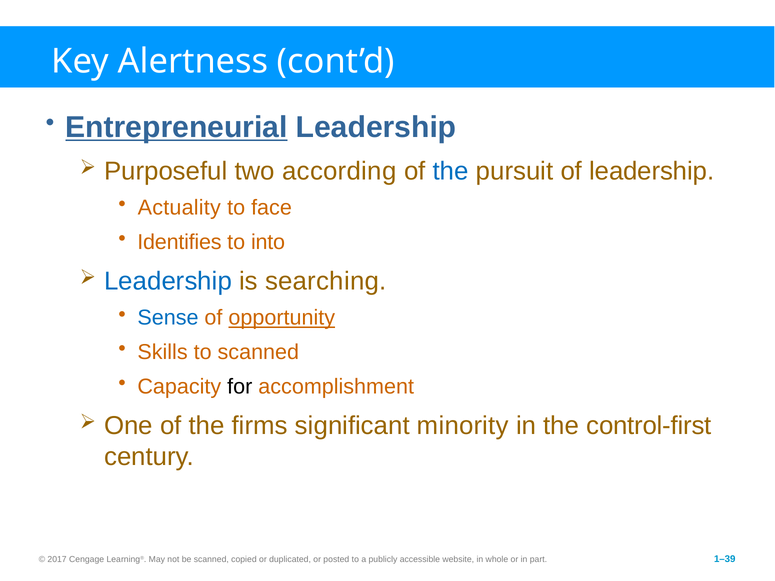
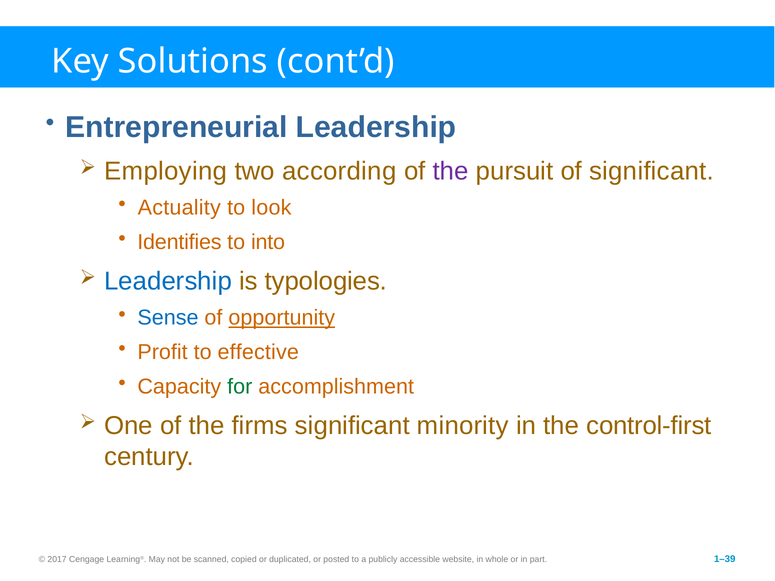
Alertness: Alertness -> Solutions
Entrepreneurial underline: present -> none
Purposeful: Purposeful -> Employing
the at (451, 171) colour: blue -> purple
of leadership: leadership -> significant
face: face -> look
searching: searching -> typologies
Skills: Skills -> Profit
to scanned: scanned -> effective
for colour: black -> green
